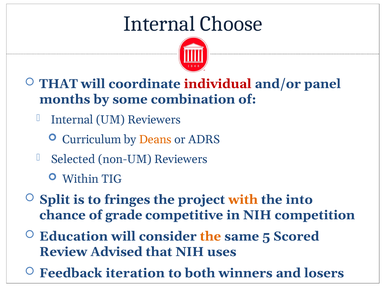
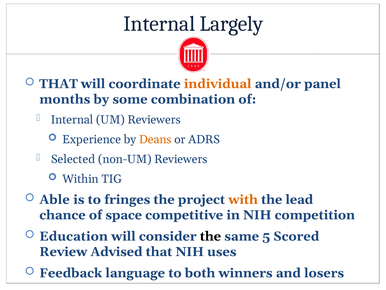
Choose: Choose -> Largely
individual colour: red -> orange
Curriculum: Curriculum -> Experience
Split: Split -> Able
into: into -> lead
grade: grade -> space
the at (210, 236) colour: orange -> black
iteration: iteration -> language
